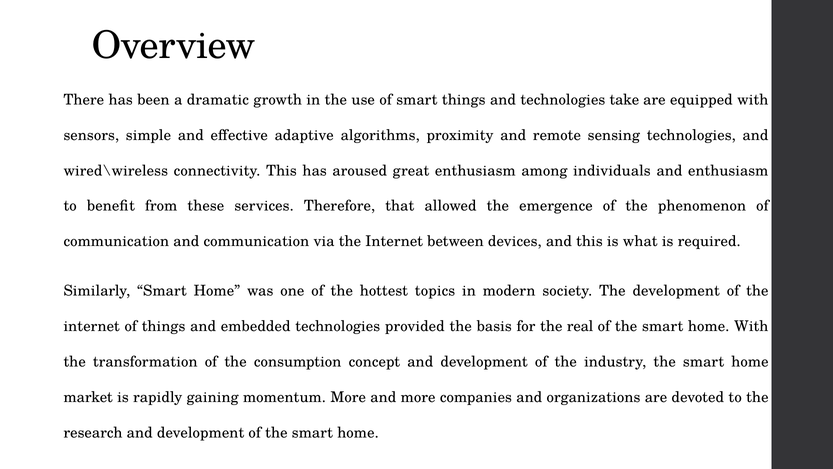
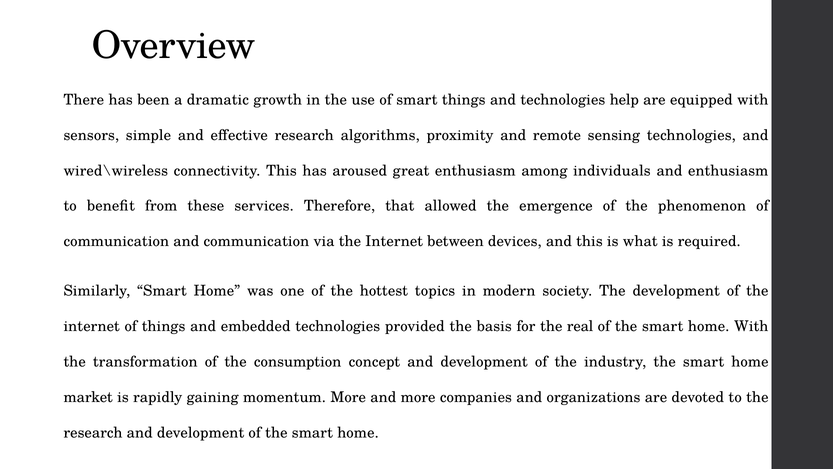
take: take -> help
effective adaptive: adaptive -> research
